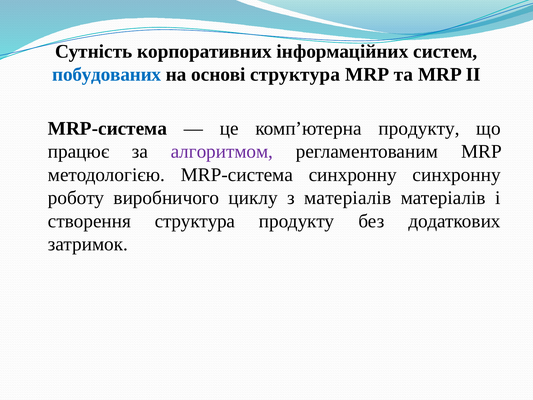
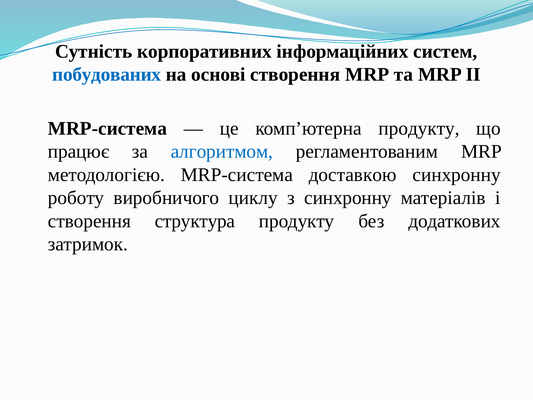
основі структура: структура -> створення
алгоритмом colour: purple -> blue
MRP-система синхронну: синхронну -> доставкою
з матеріалів: матеріалів -> синхронну
